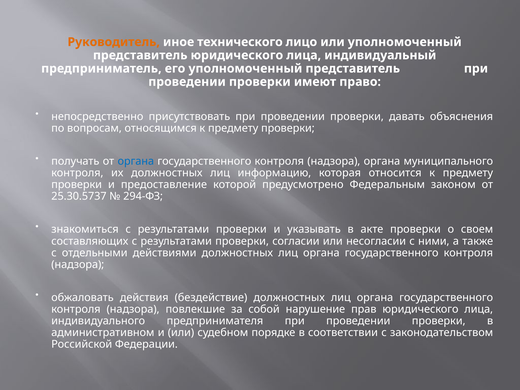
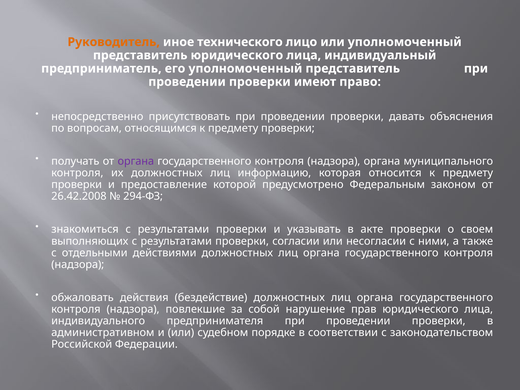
органа at (136, 161) colour: blue -> purple
25.30.5737: 25.30.5737 -> 26.42.2008
составляющих: составляющих -> выполняющих
